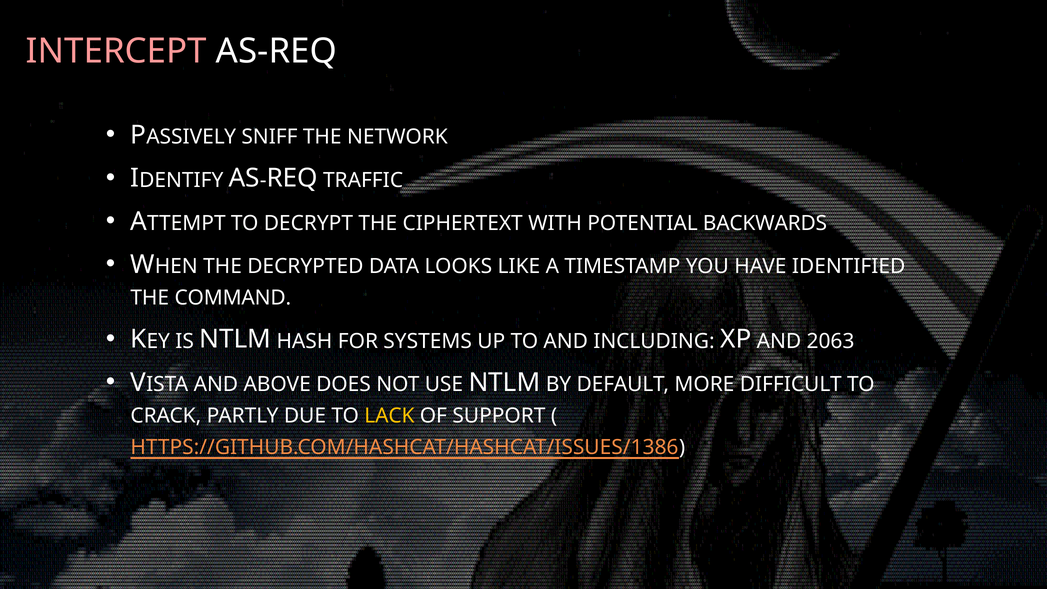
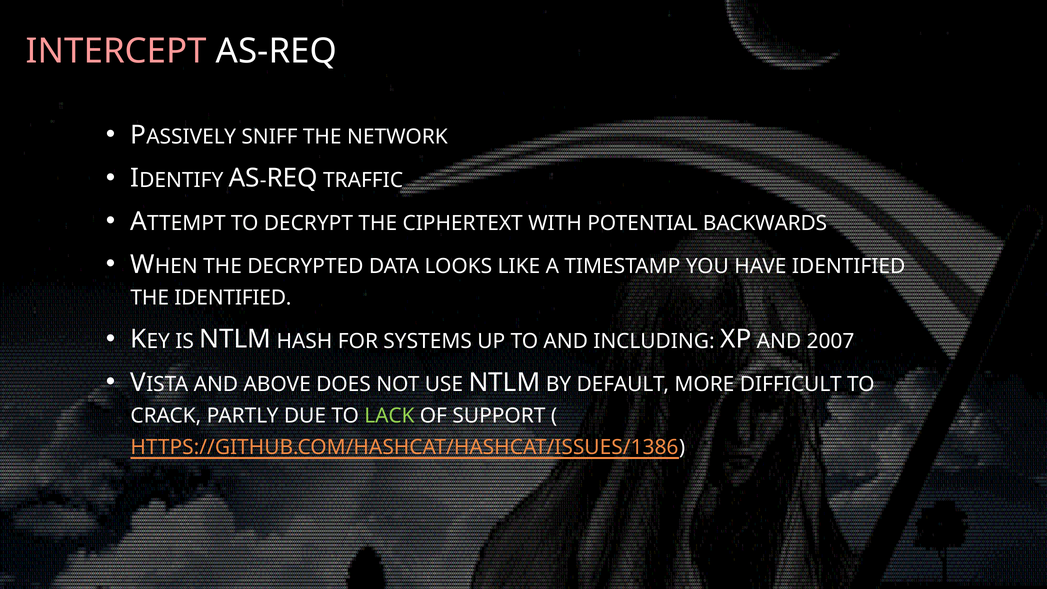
THE COMMAND: COMMAND -> IDENTIFIED
2063: 2063 -> 2007
LACK colour: yellow -> light green
